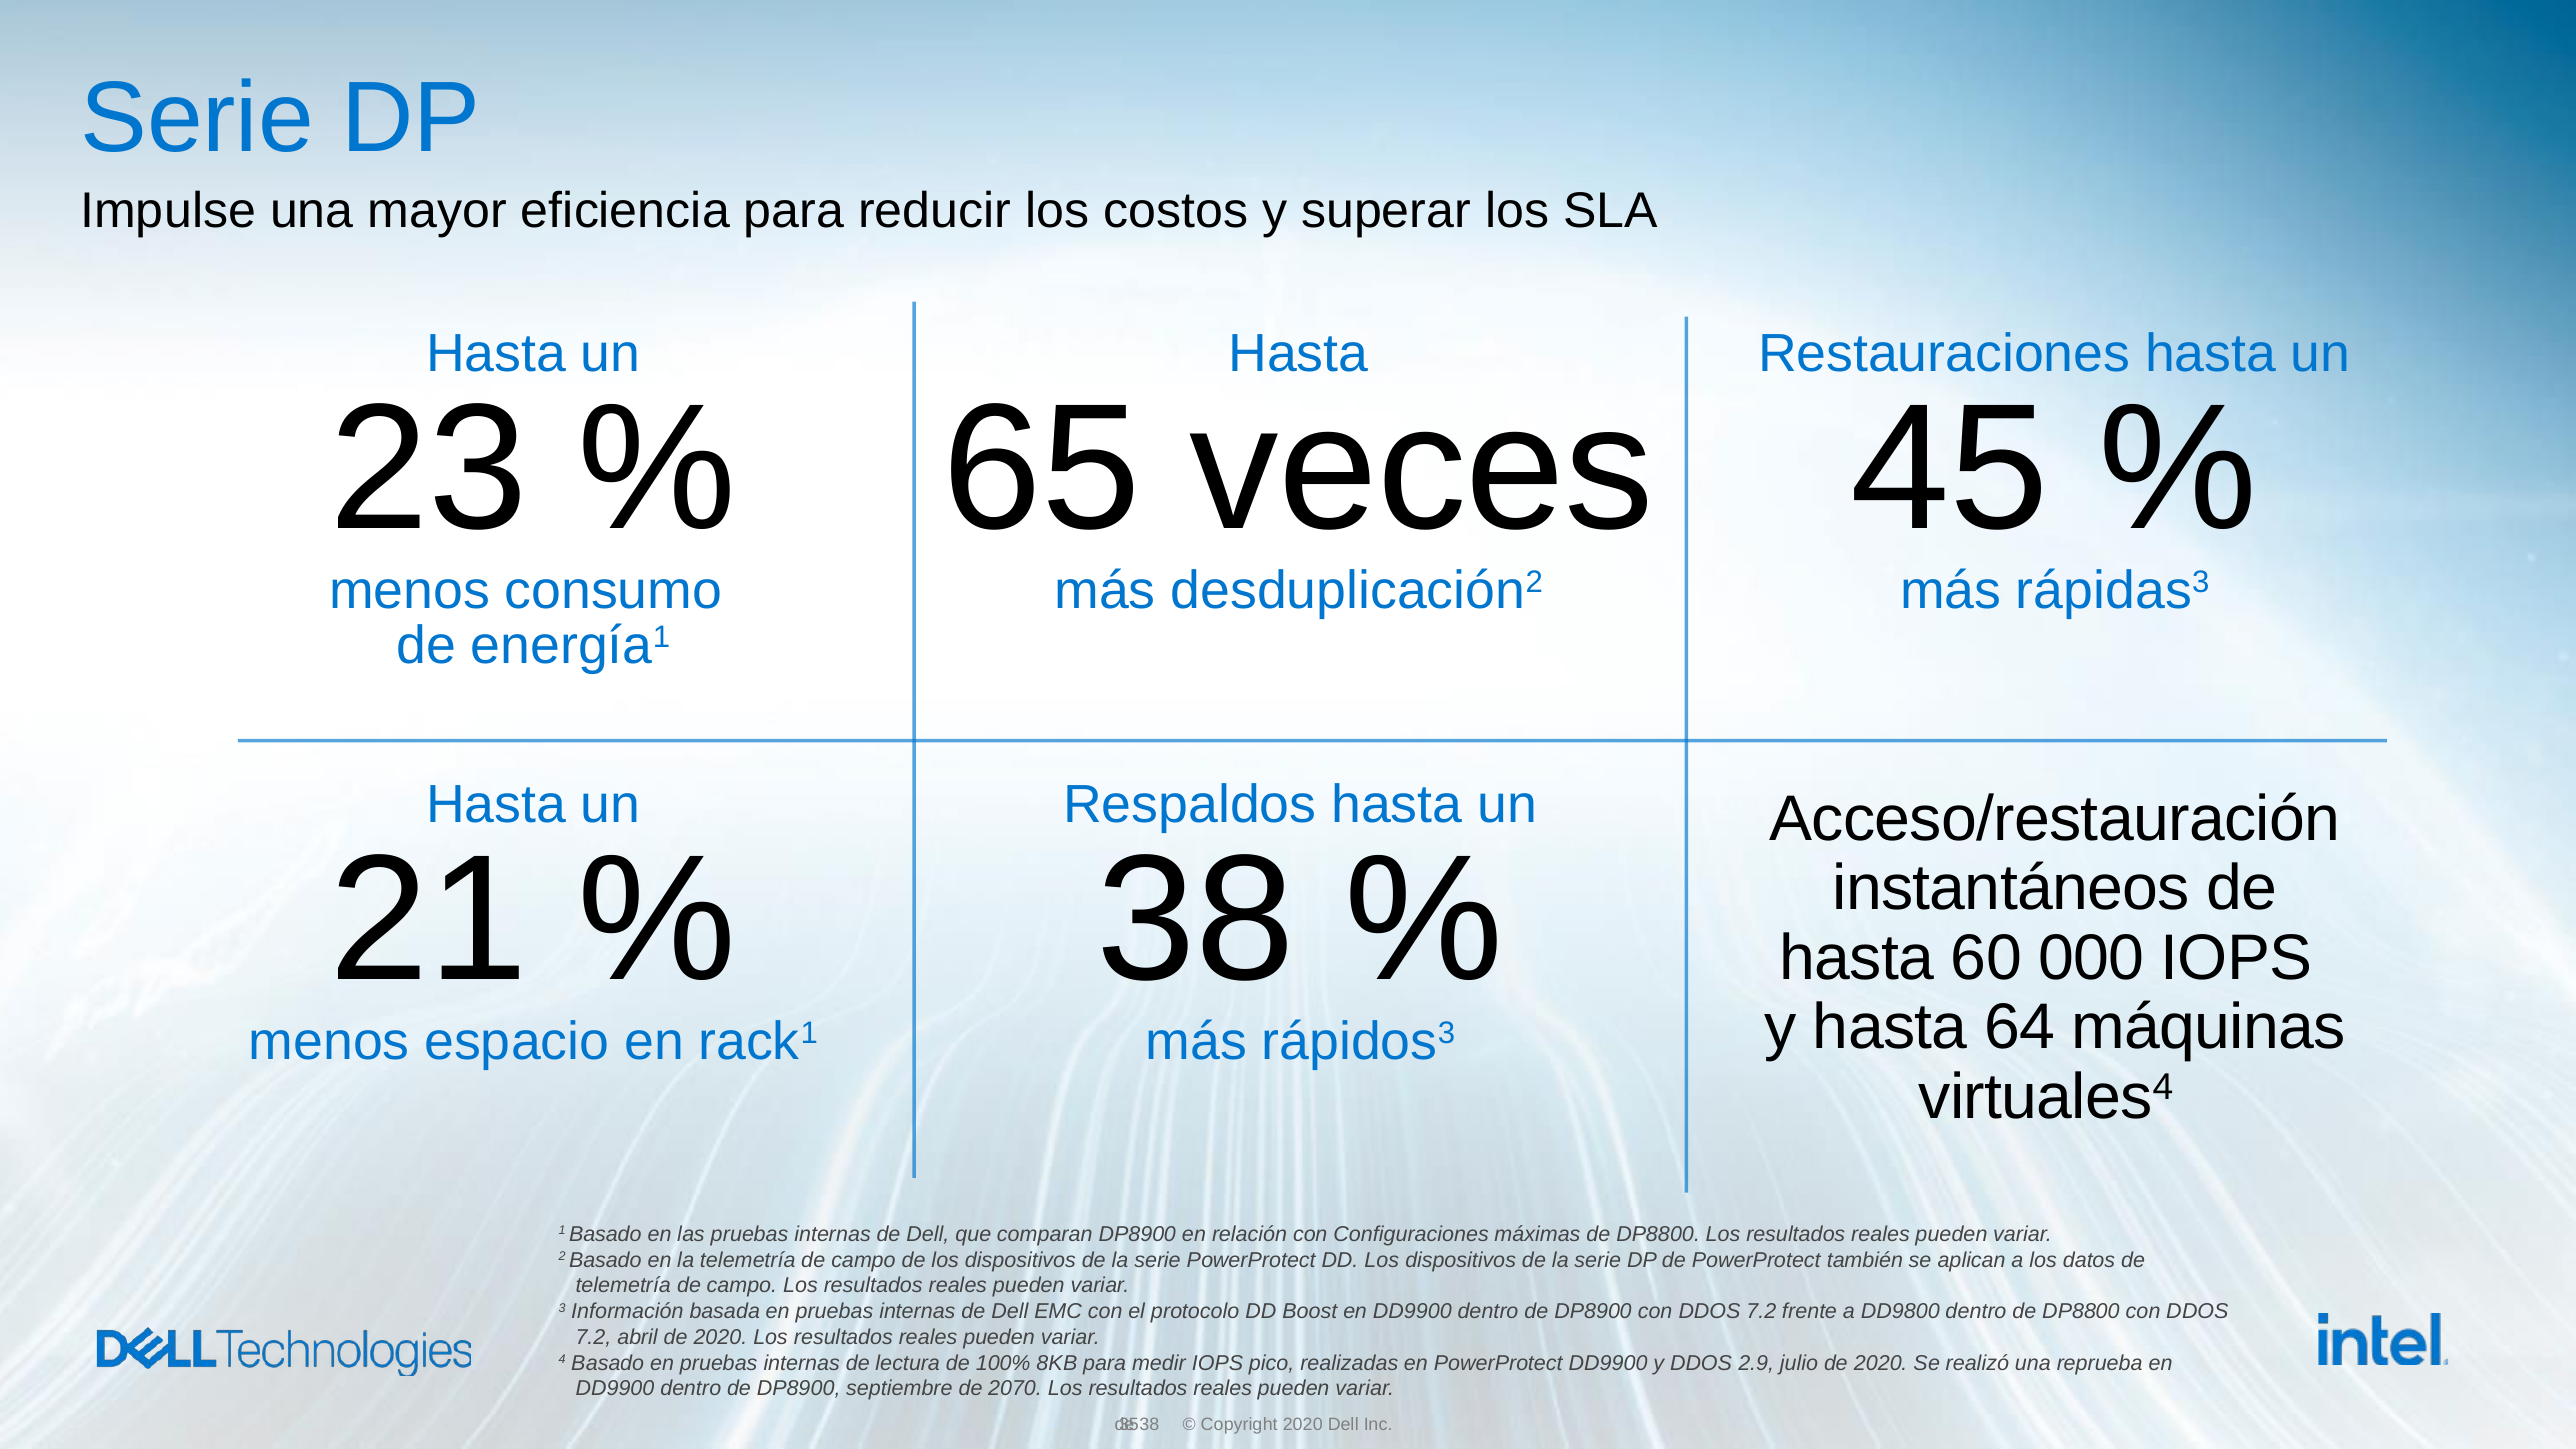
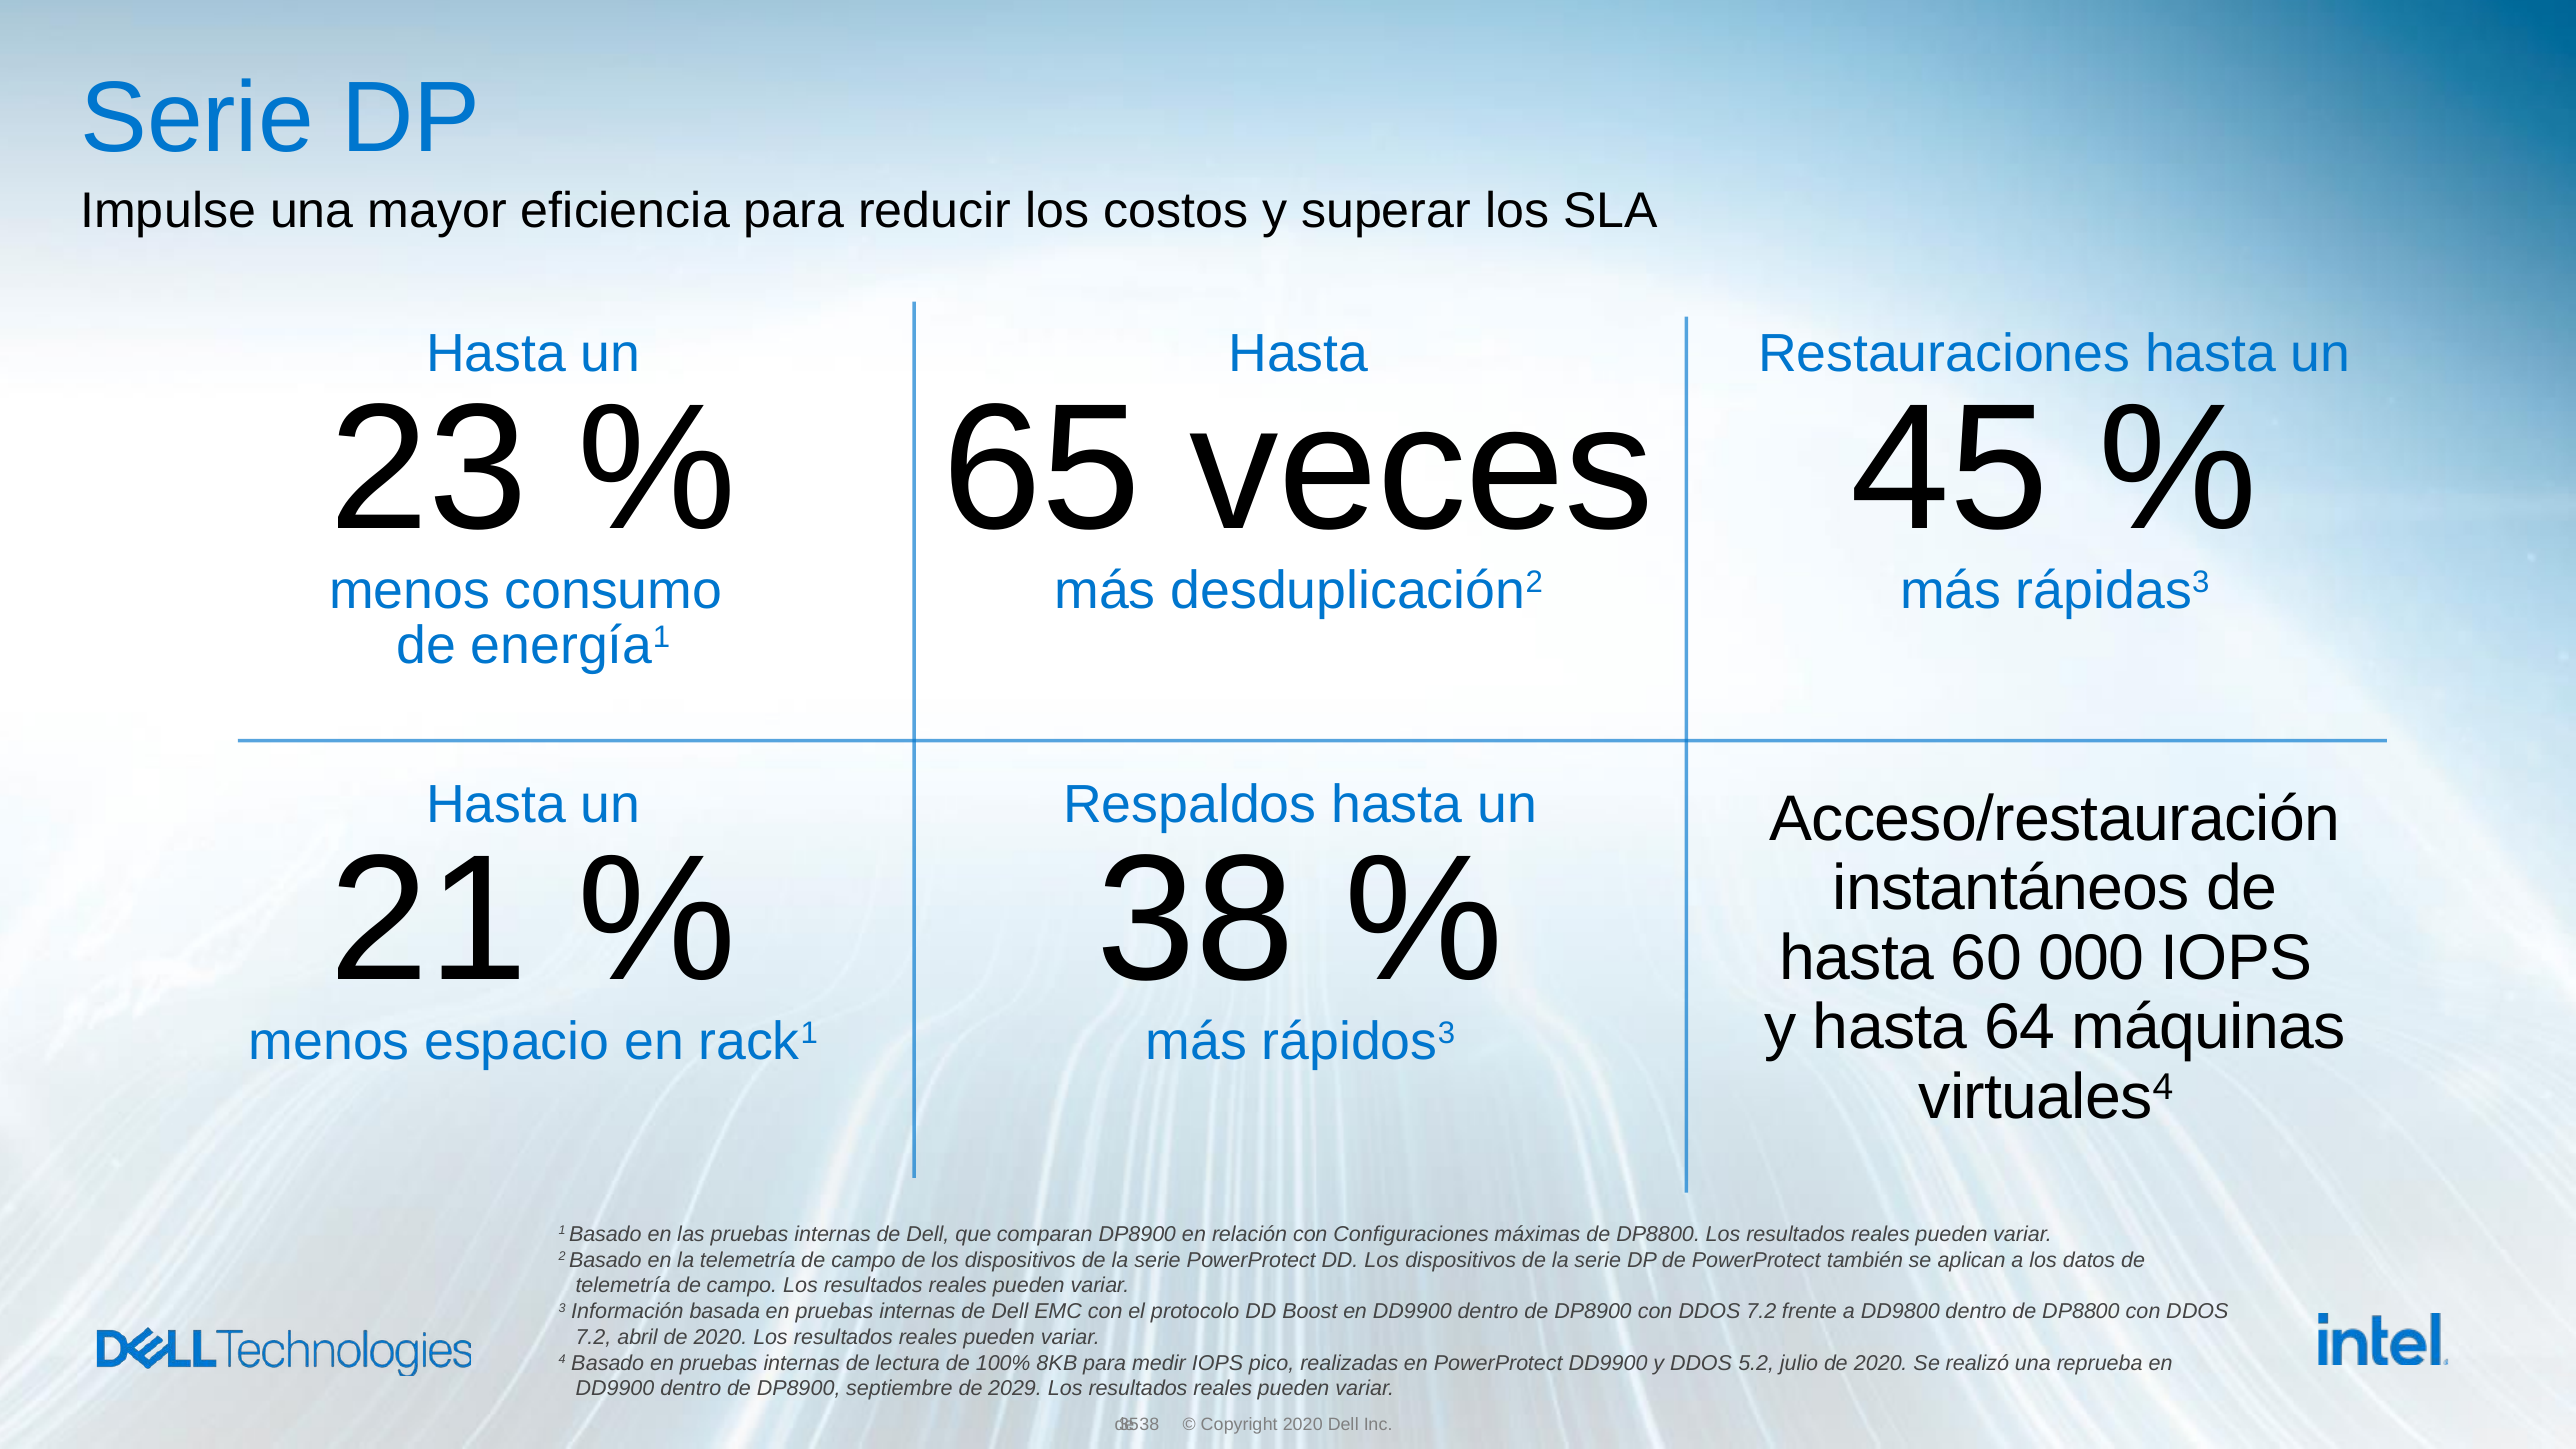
2.9: 2.9 -> 5.2
2070: 2070 -> 2029
